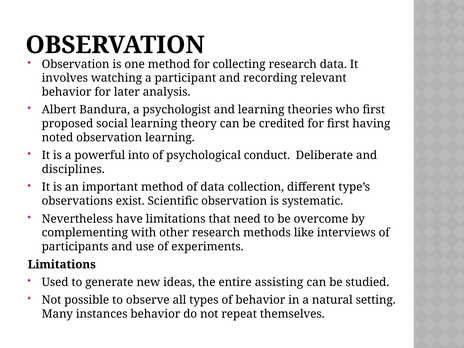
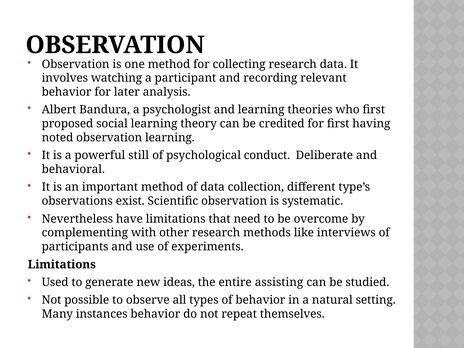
into: into -> still
disciplines: disciplines -> behavioral
